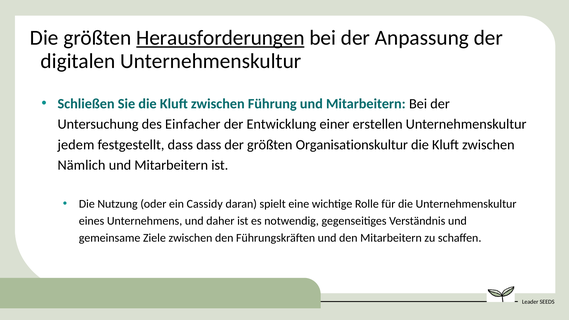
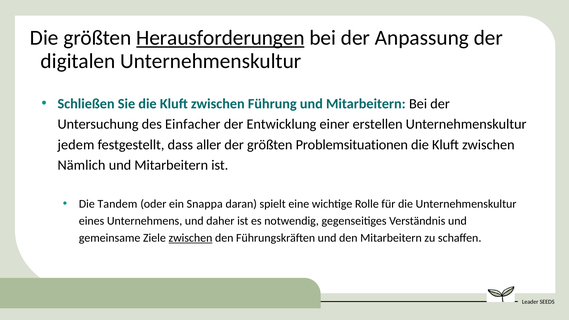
dass dass: dass -> aller
Organisationskultur: Organisationskultur -> Problemsituationen
Nutzung: Nutzung -> Tandem
Cassidy: Cassidy -> Snappa
zwischen at (190, 238) underline: none -> present
